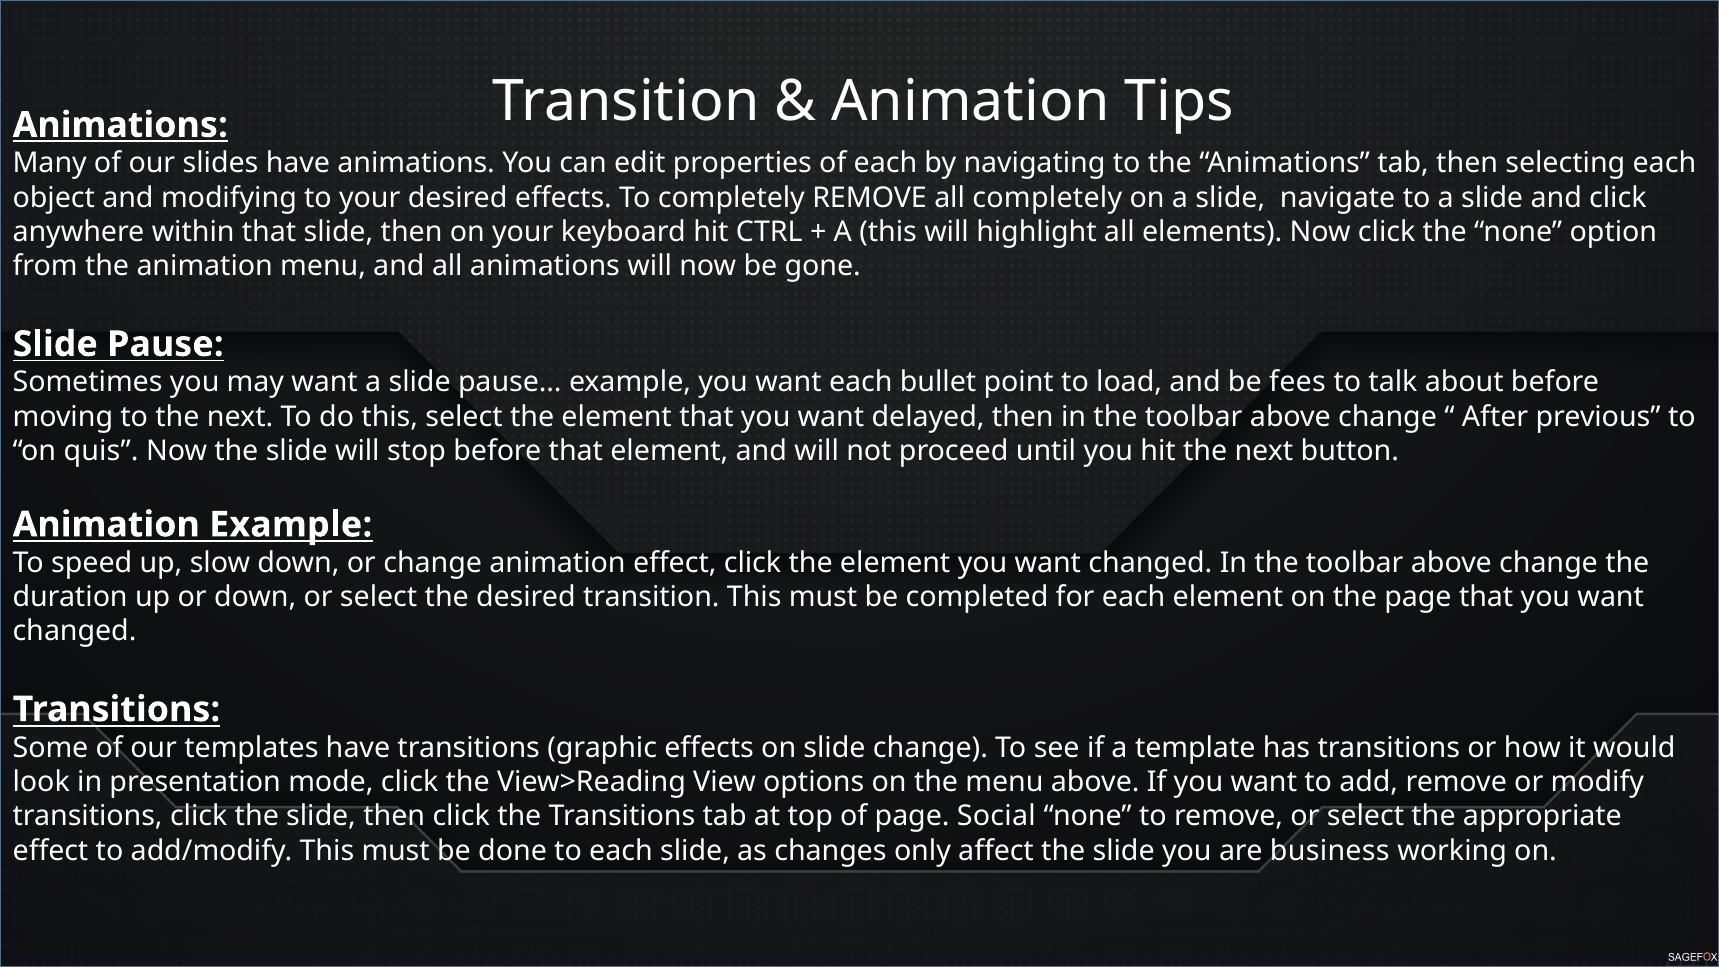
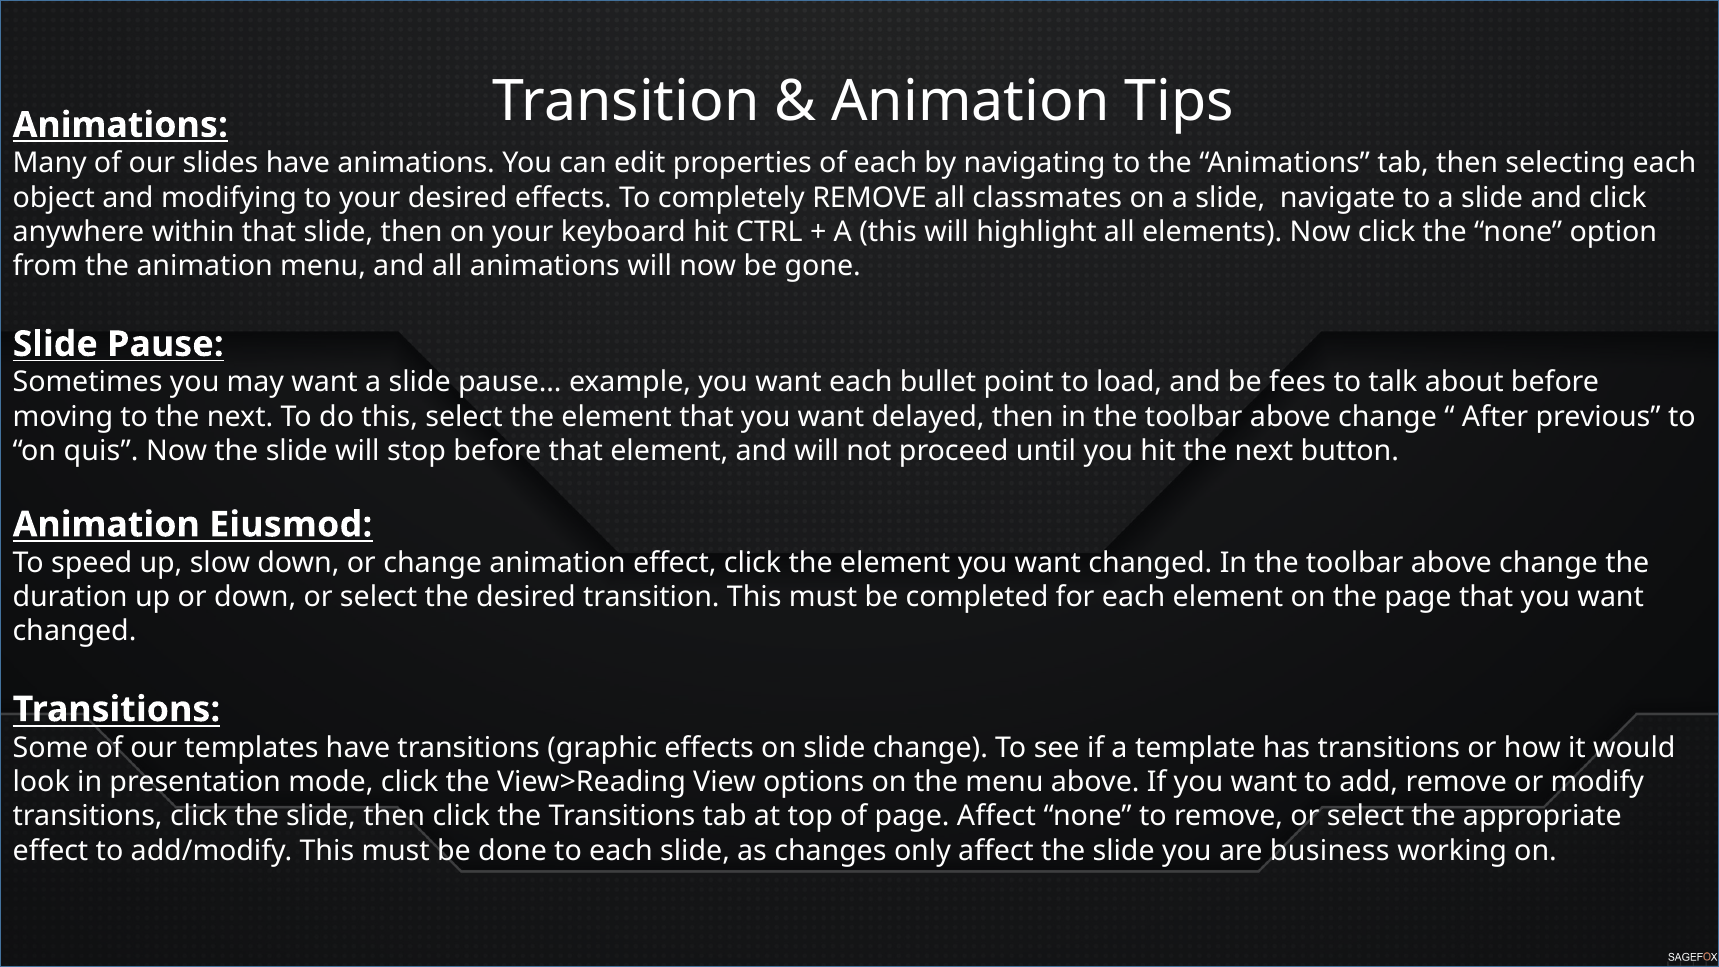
all completely: completely -> classmates
Animation Example: Example -> Eiusmod
page Social: Social -> Affect
